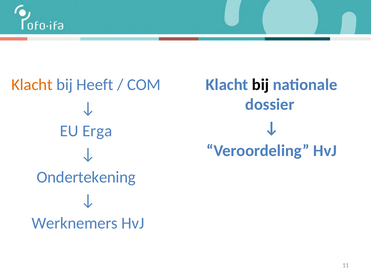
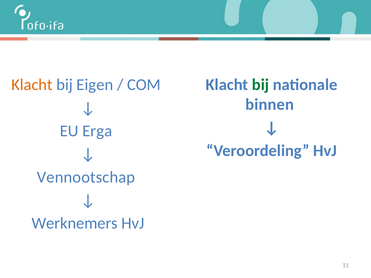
Heeft: Heeft -> Eigen
bij at (260, 85) colour: black -> green
dossier: dossier -> binnen
Ondertekening: Ondertekening -> Vennootschap
